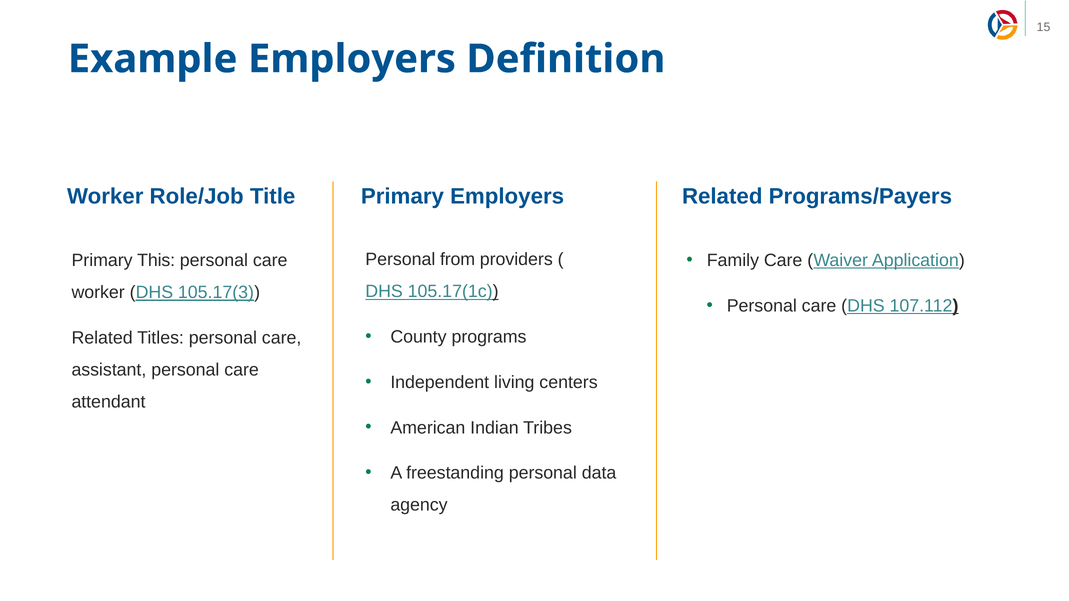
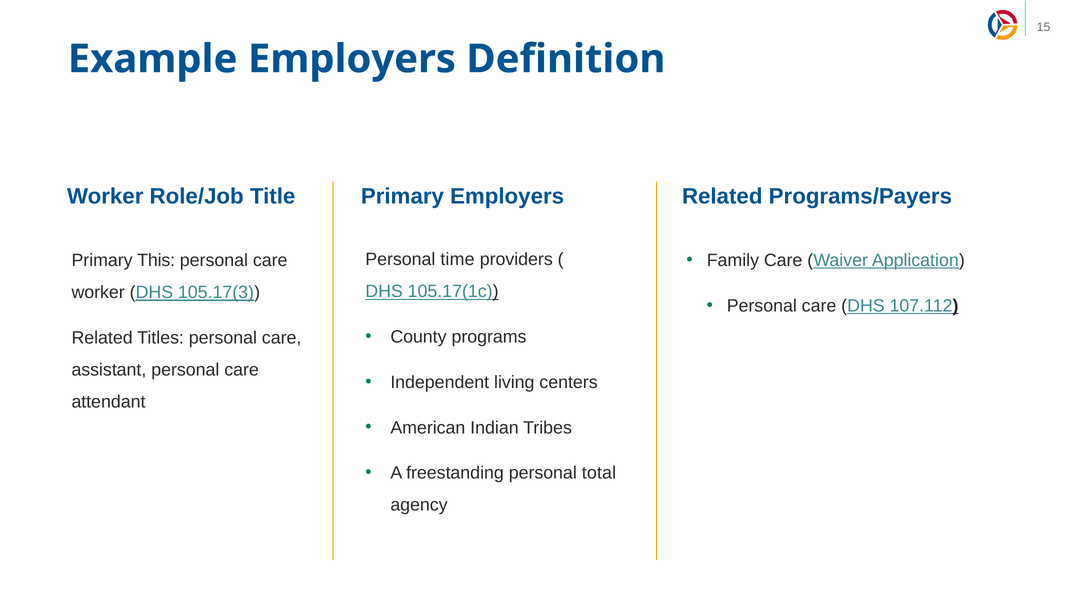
from: from -> time
data: data -> total
